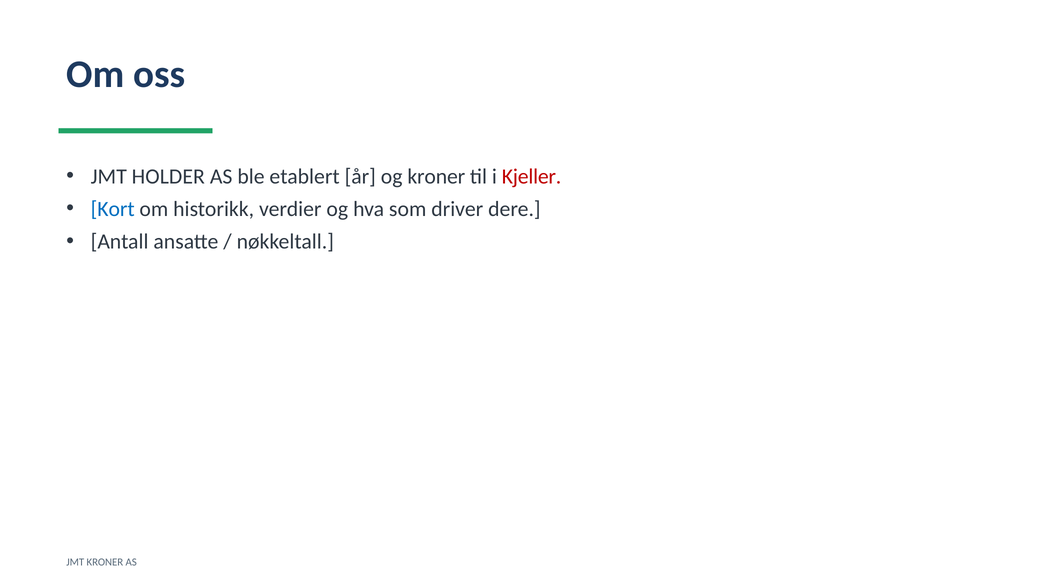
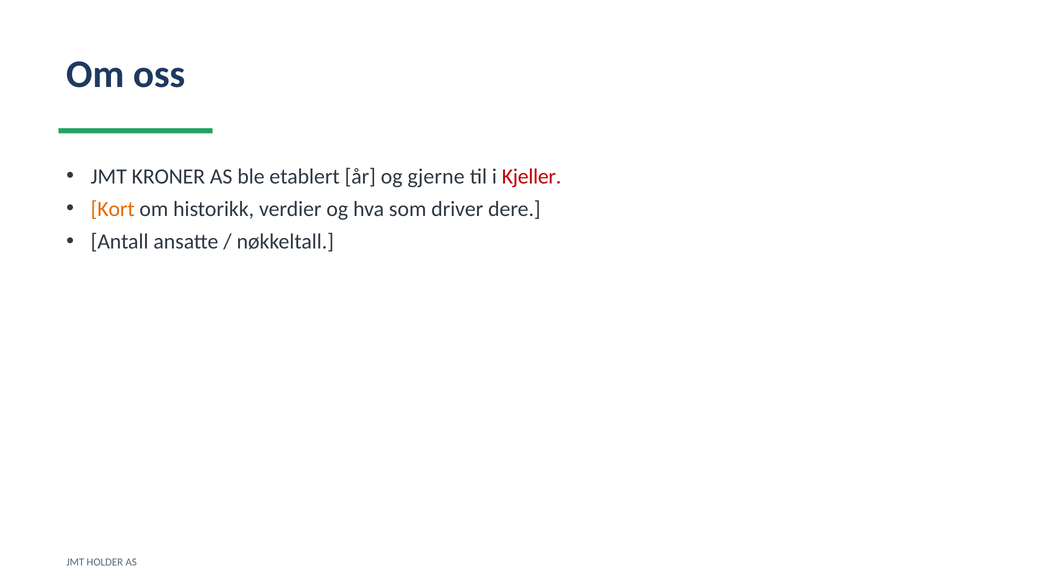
HOLDER: HOLDER -> KRONER
og kroner: kroner -> gjerne
Kort colour: blue -> orange
JMT KRONER: KRONER -> HOLDER
